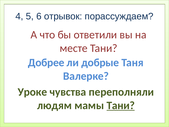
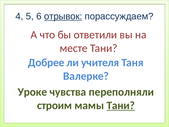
отрывок underline: none -> present
добрые: добрые -> учителя
людям: людям -> строим
